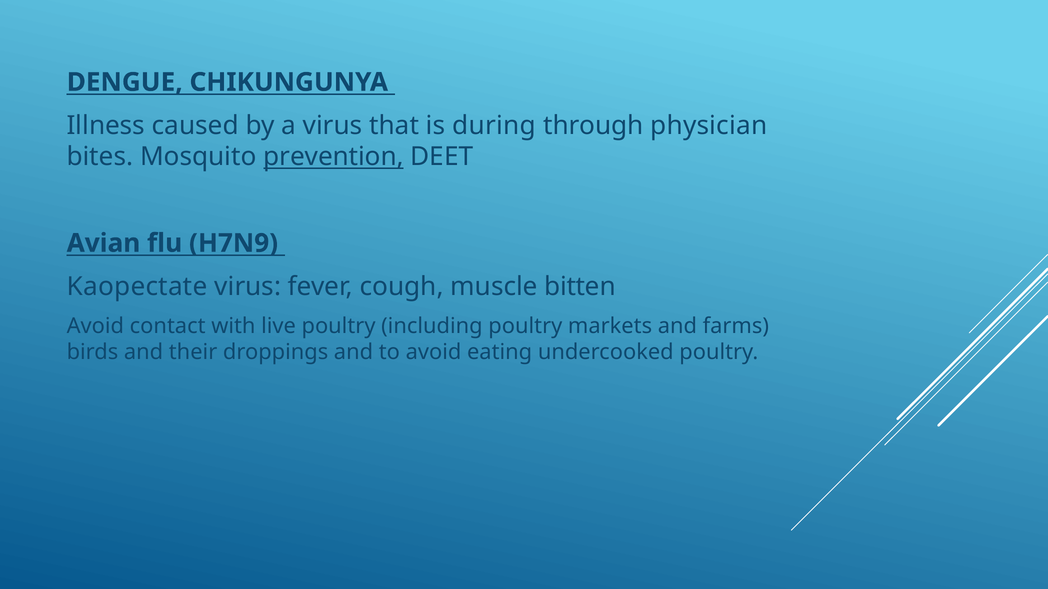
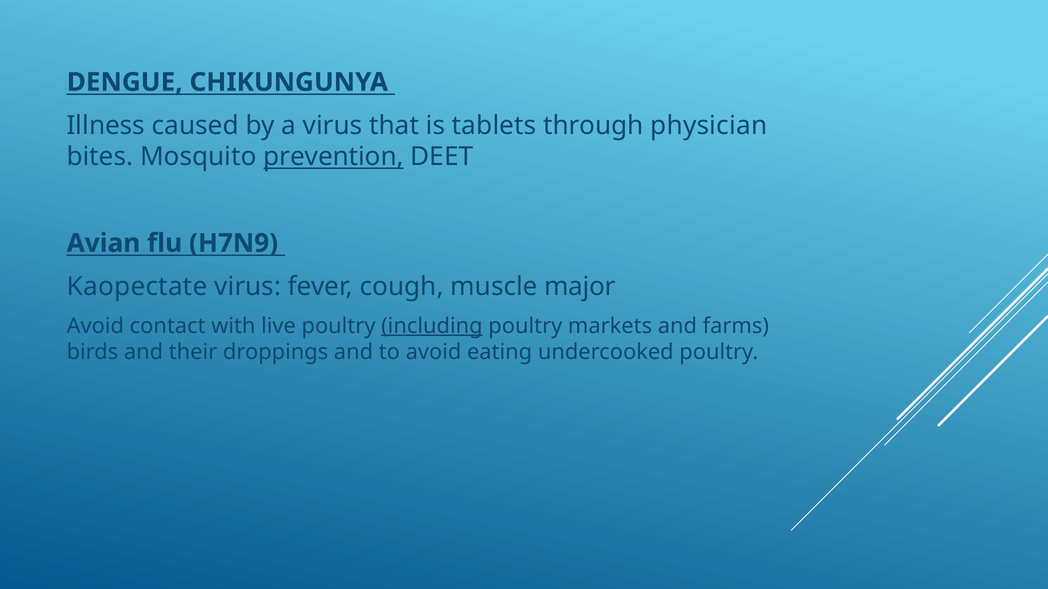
during: during -> tablets
bitten: bitten -> major
including underline: none -> present
